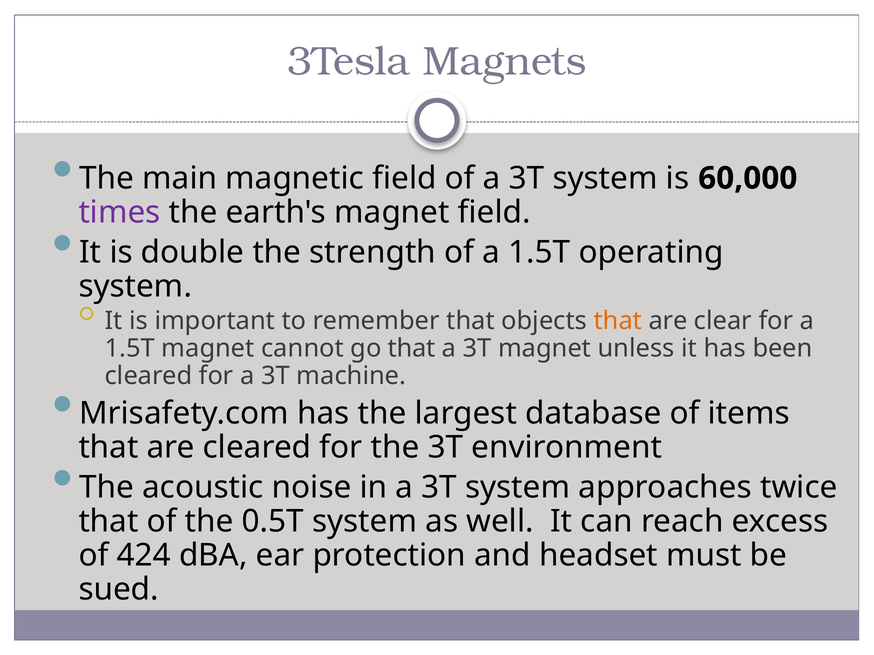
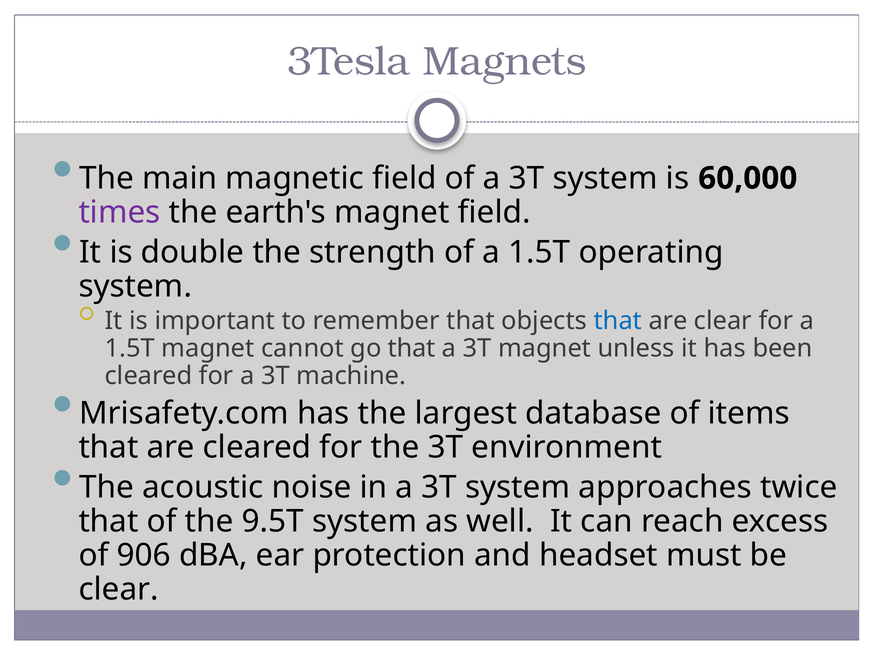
that at (618, 321) colour: orange -> blue
0.5T: 0.5T -> 9.5T
424: 424 -> 906
sued at (119, 590): sued -> clear
